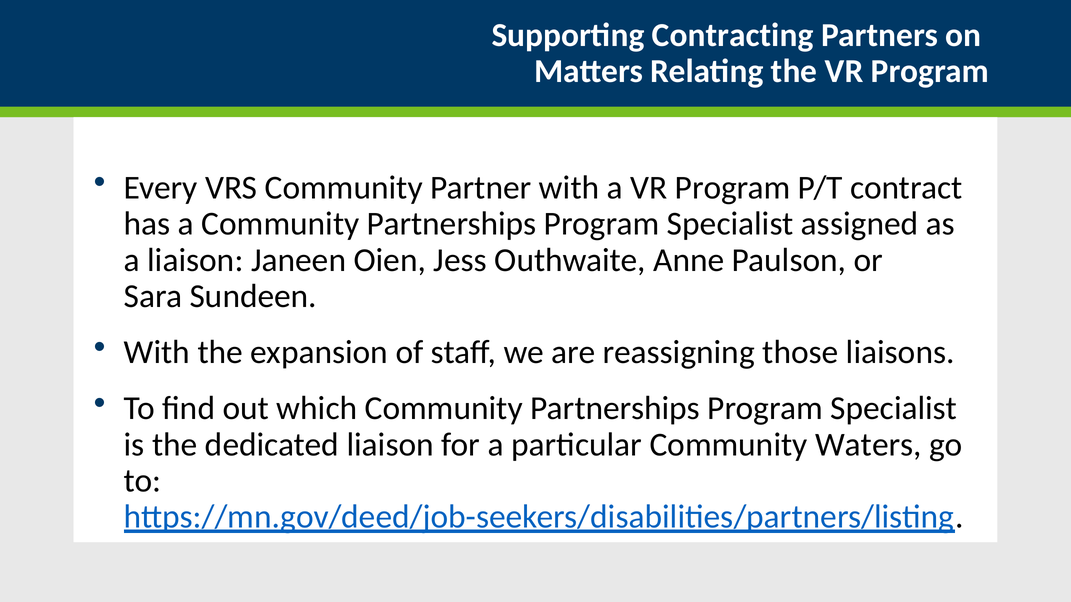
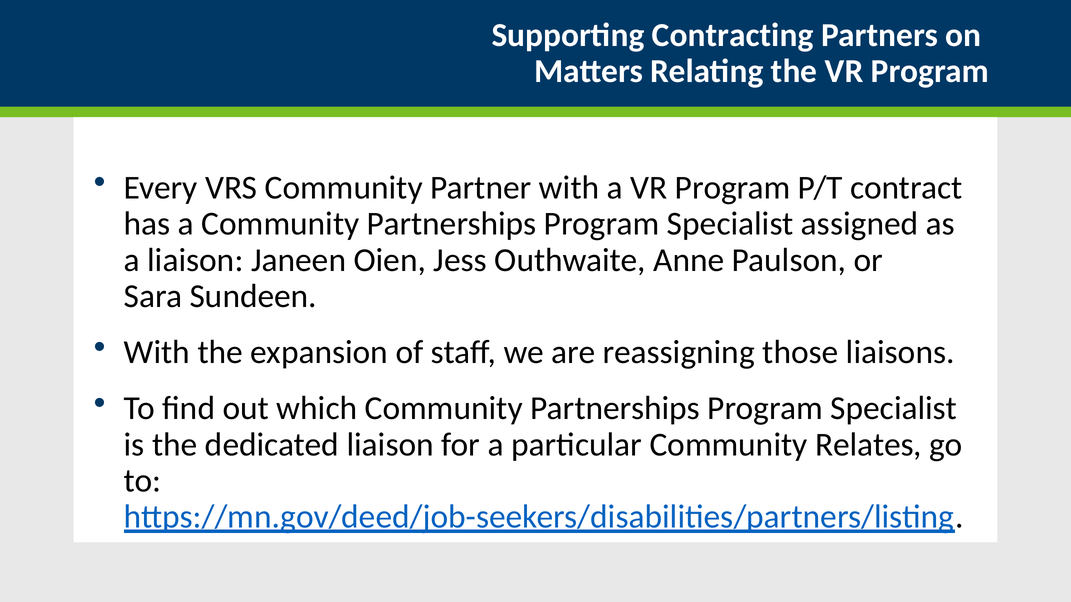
Waters: Waters -> Relates
